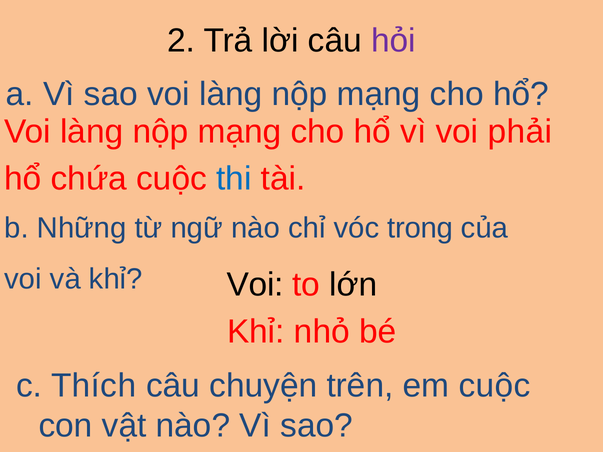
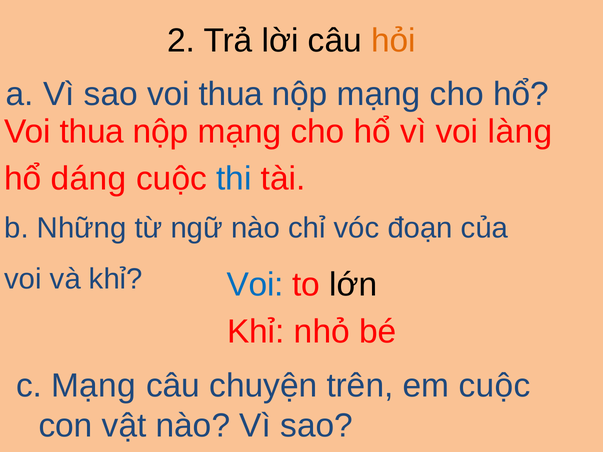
hỏi colour: purple -> orange
sao voi làng: làng -> thua
làng at (92, 132): làng -> thua
phải: phải -> làng
chứa: chứa -> dáng
trong: trong -> đoạn
Voi at (255, 285) colour: black -> blue
c Thích: Thích -> Mạng
